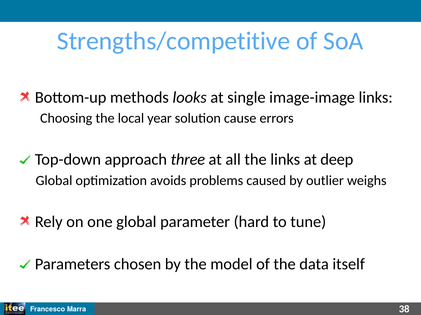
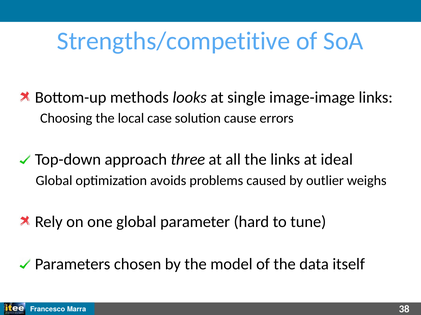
year: year -> case
deep: deep -> ideal
